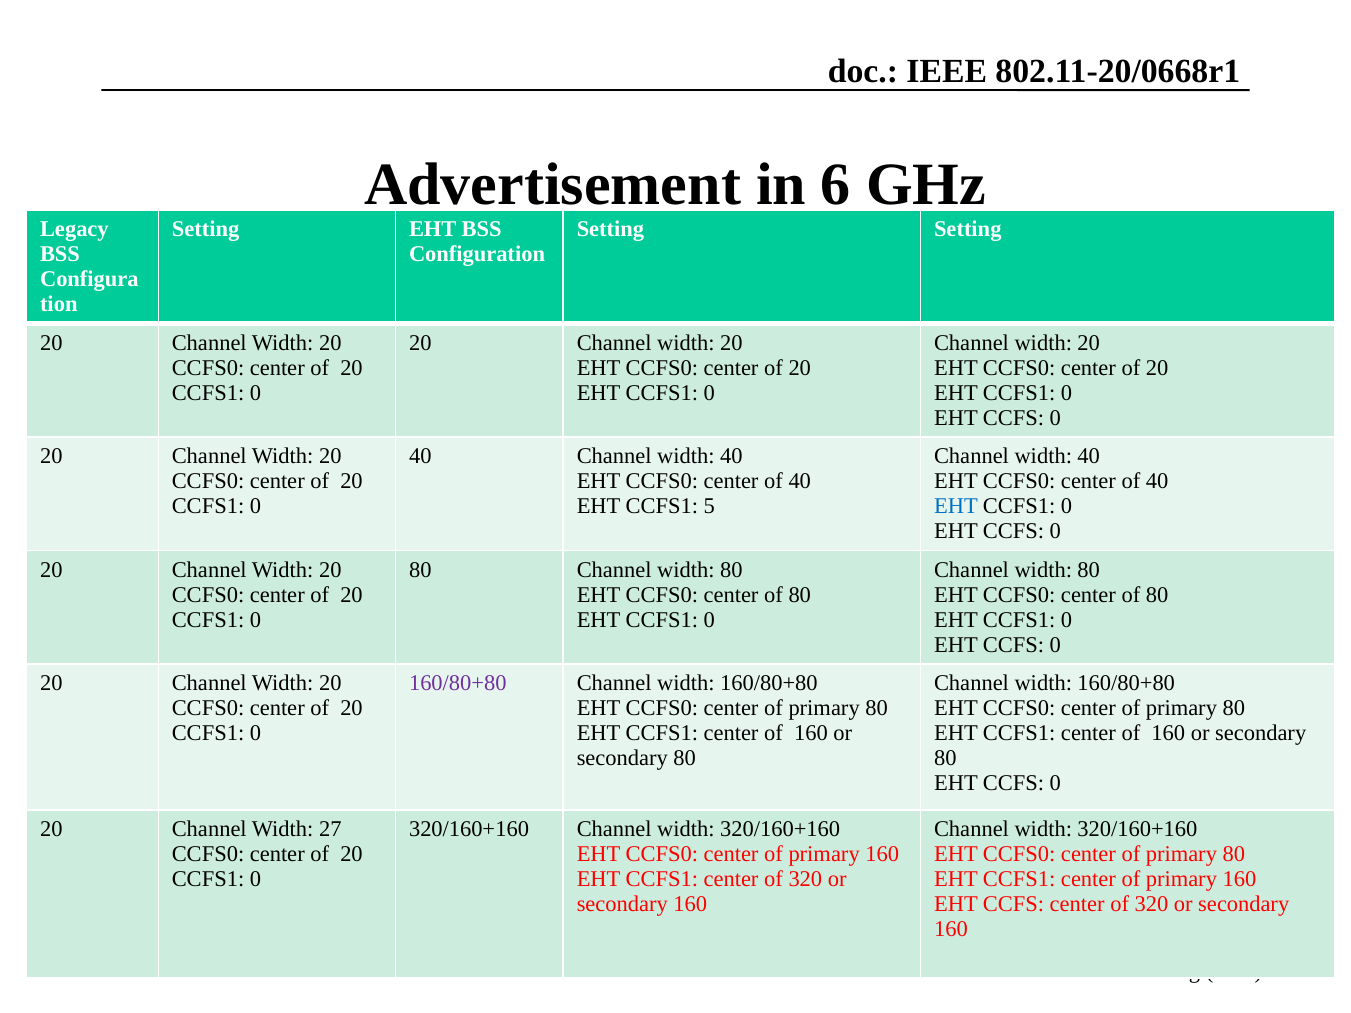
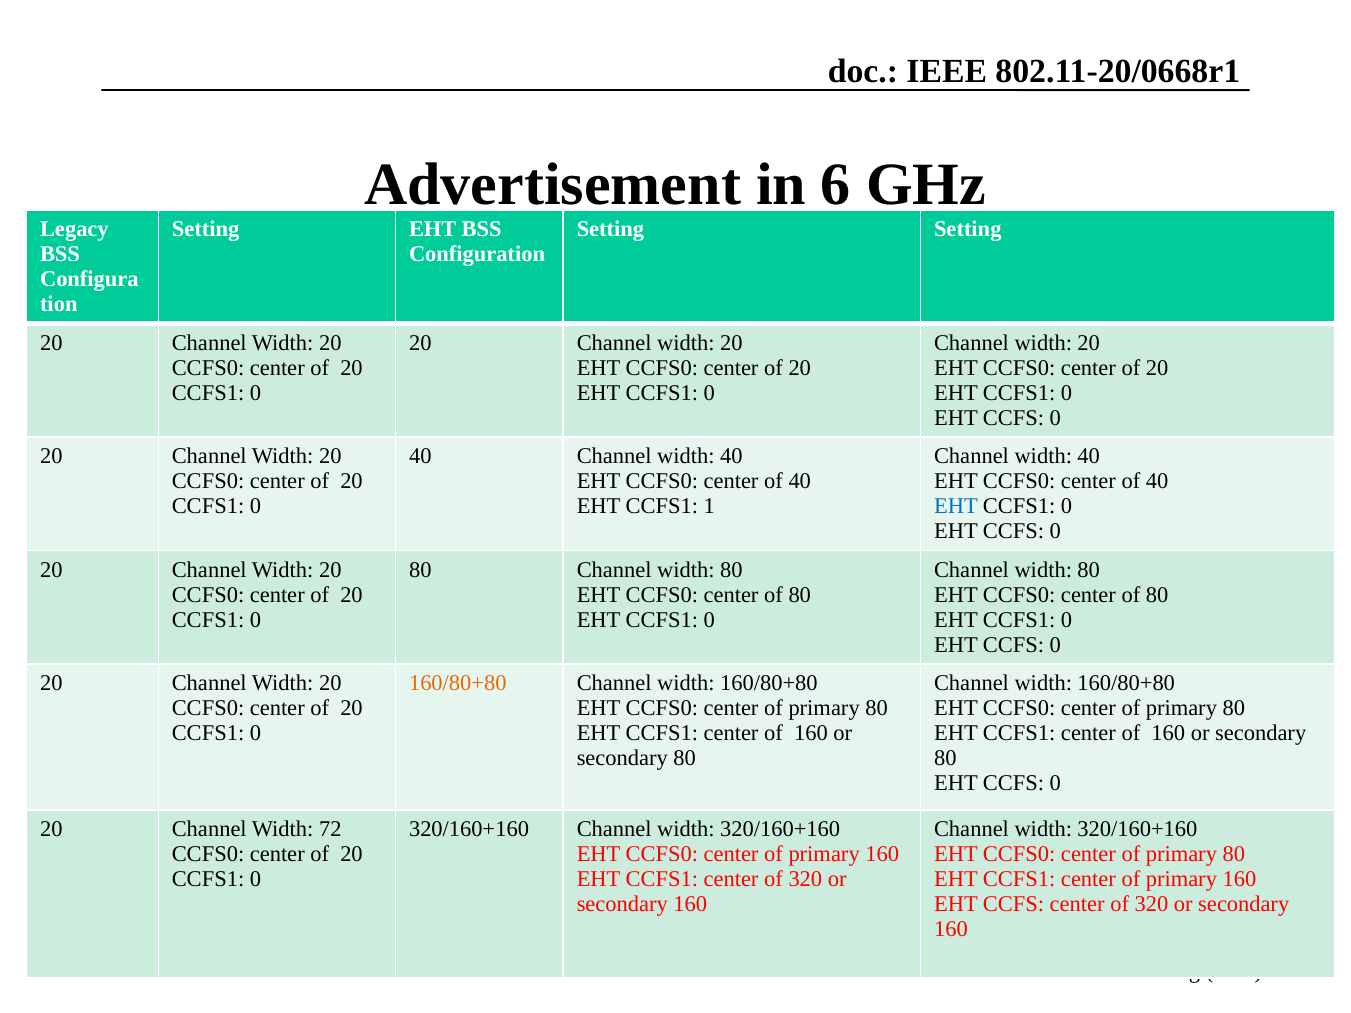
5: 5 -> 1
160/80+80 at (458, 684) colour: purple -> orange
27: 27 -> 72
